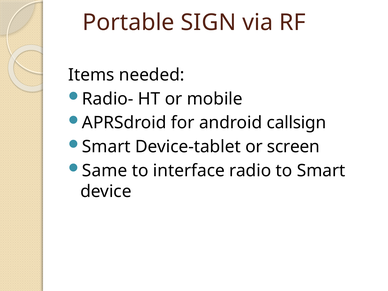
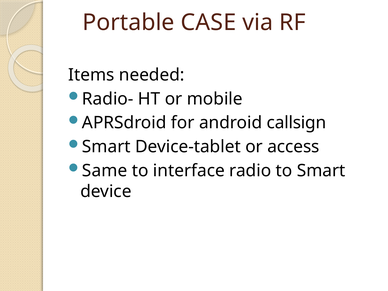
SIGN: SIGN -> CASE
screen: screen -> access
